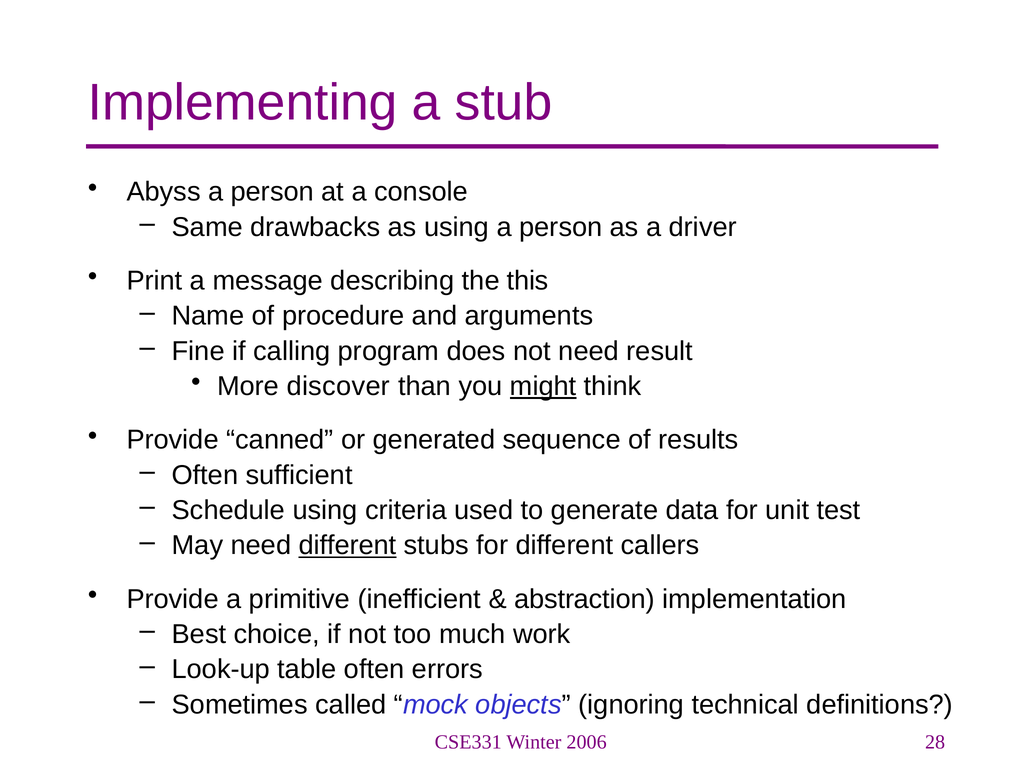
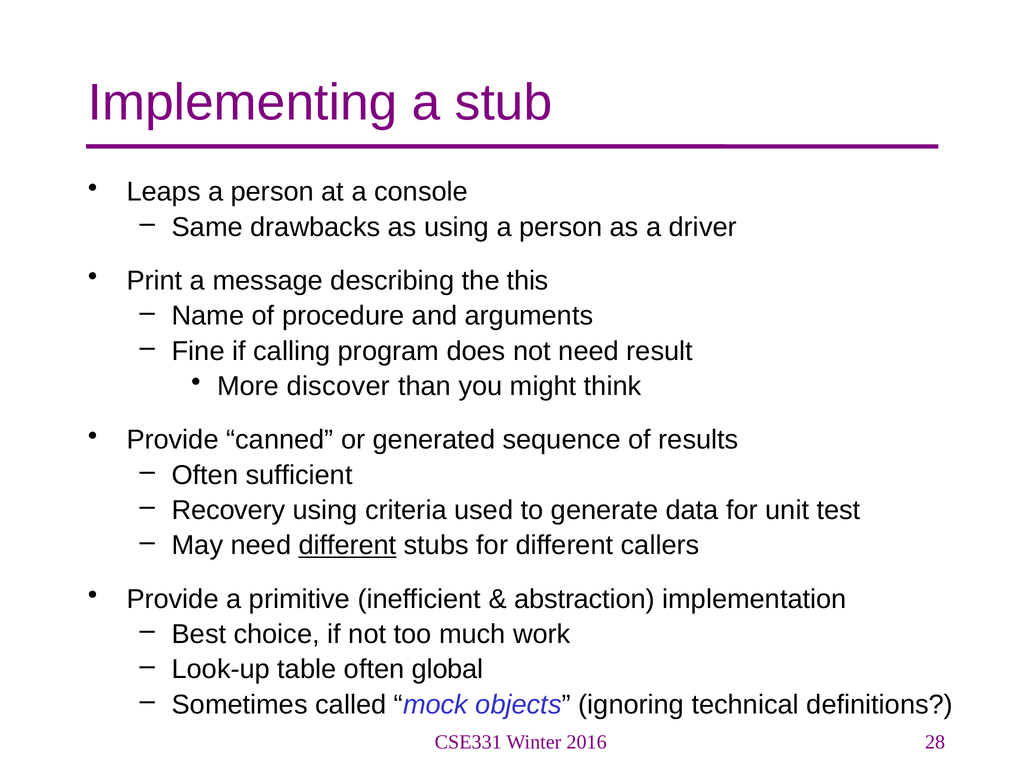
Abyss: Abyss -> Leaps
might underline: present -> none
Schedule: Schedule -> Recovery
errors: errors -> global
2006: 2006 -> 2016
